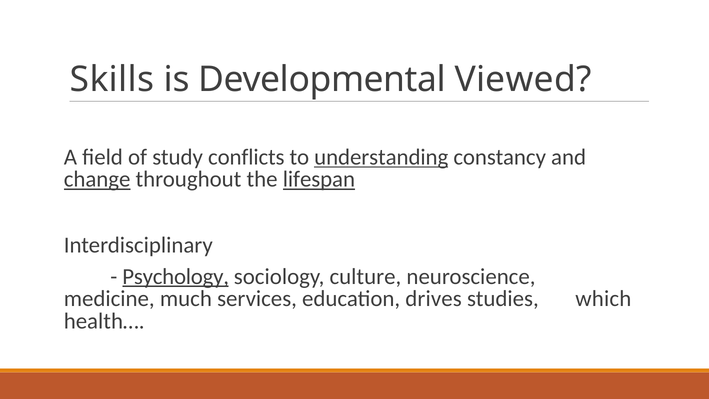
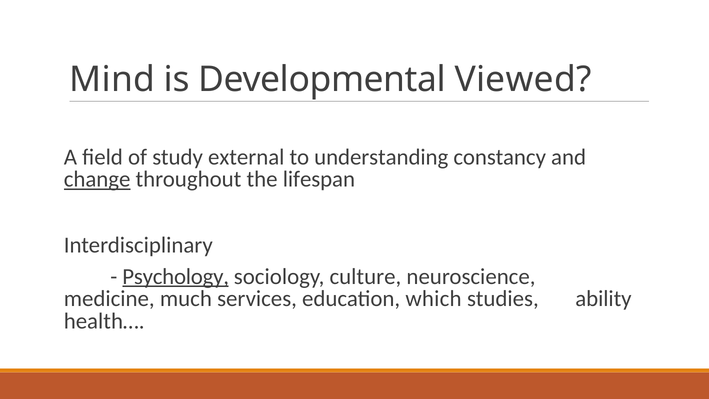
Skills: Skills -> Mind
conflicts: conflicts -> external
understanding underline: present -> none
lifespan underline: present -> none
drives: drives -> which
which: which -> ability
